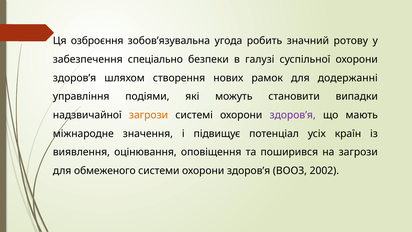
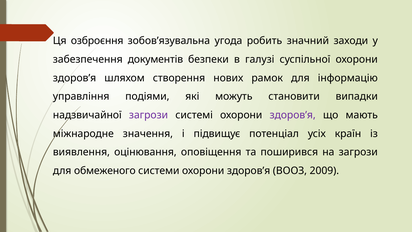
ротову: ротову -> заходи
спеціально: спеціально -> документів
додержанні: додержанні -> інформацію
загрози at (149, 115) colour: orange -> purple
2002: 2002 -> 2009
